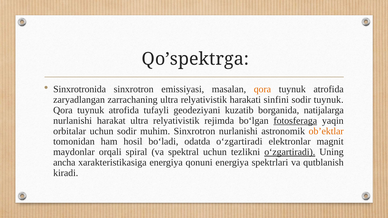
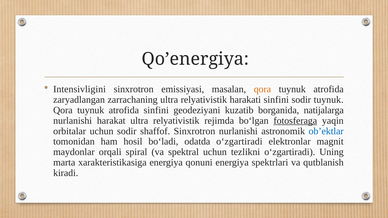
Qo’spektrga: Qo’spektrga -> Qo’energiya
Sinxrotronida: Sinxrotronida -> Intensivligini
atrofida tufayli: tufayli -> sinfini
muhim: muhim -> shaffof
ob’ektlar colour: orange -> blue
oʻzgartiradi at (290, 152) underline: present -> none
ancha: ancha -> marta
